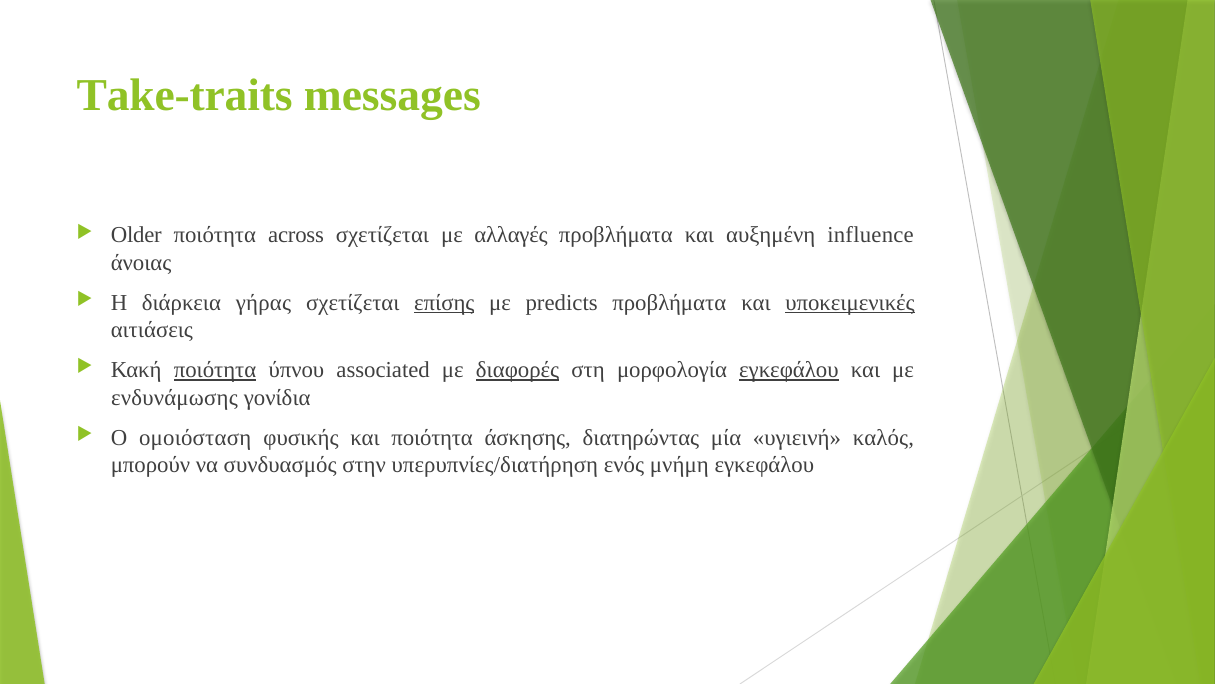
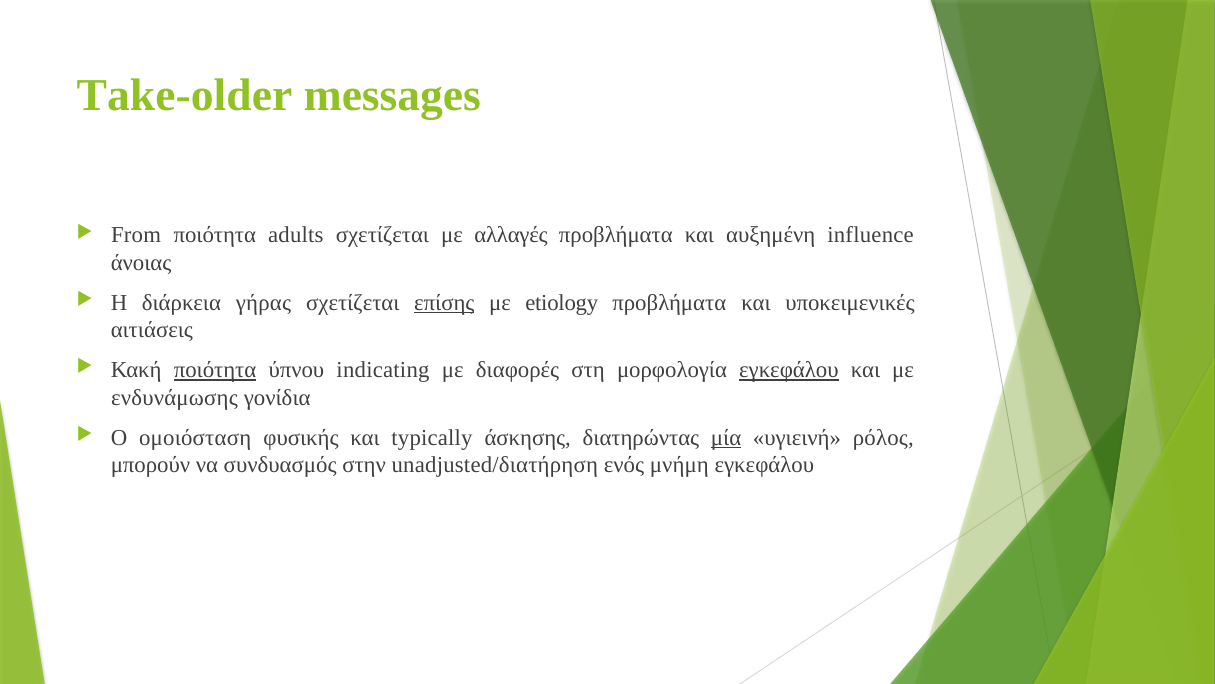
Take-traits: Take-traits -> Take-older
Older: Older -> From
across: across -> adults
predicts: predicts -> etiology
υποκειμενικές underline: present -> none
associated: associated -> indicating
διαφορές underline: present -> none
και ποιότητα: ποιότητα -> typically
μία underline: none -> present
καλός: καλός -> ρόλος
υπερυπνίες/διατήρηση: υπερυπνίες/διατήρηση -> unadjusted/διατήρηση
